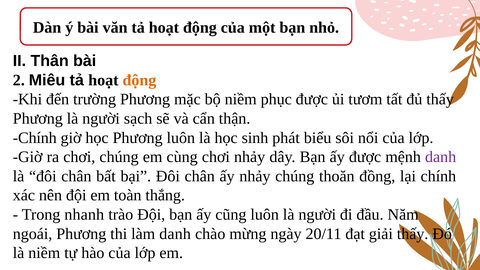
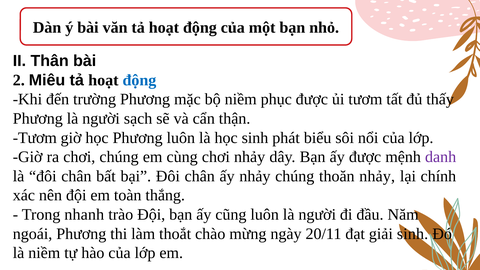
động at (139, 80) colour: orange -> blue
Chính at (35, 138): Chính -> Tươm
thoăn đồng: đồng -> nhảy
làm danh: danh -> thoắt
giải thấy: thấy -> sinh
